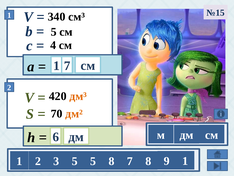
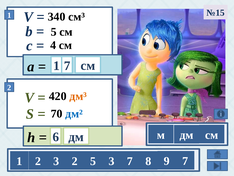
дм² colour: orange -> blue
3 5: 5 -> 2
5 8: 8 -> 3
9 1: 1 -> 7
